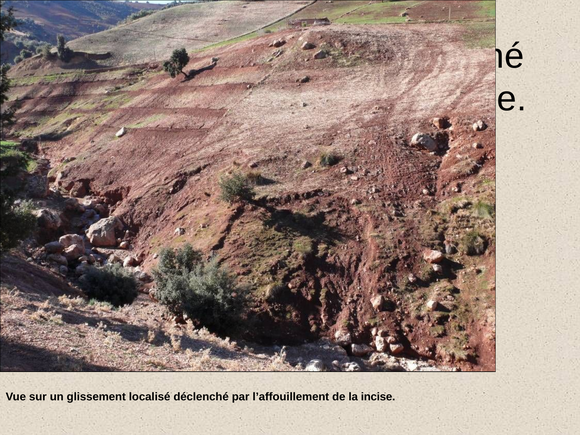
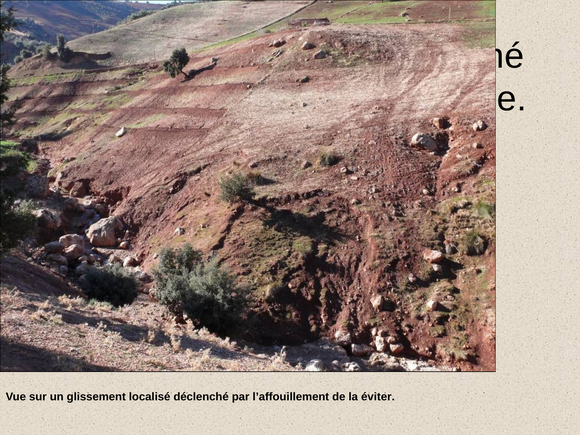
incise: incise -> éviter
